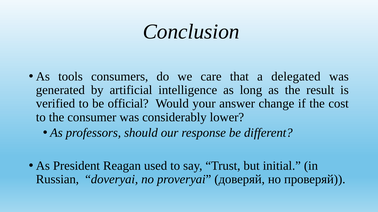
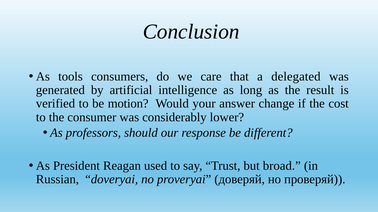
official: official -> motion
initial: initial -> broad
